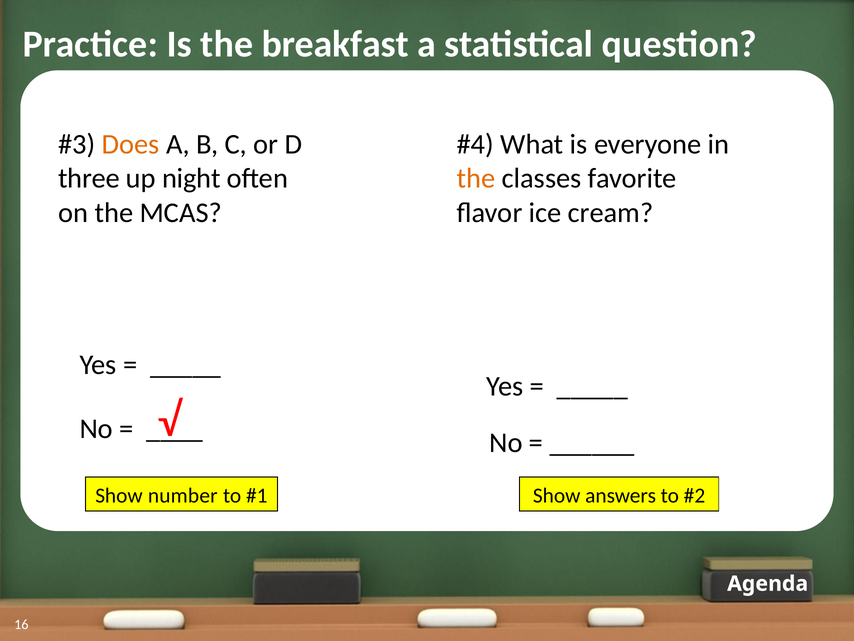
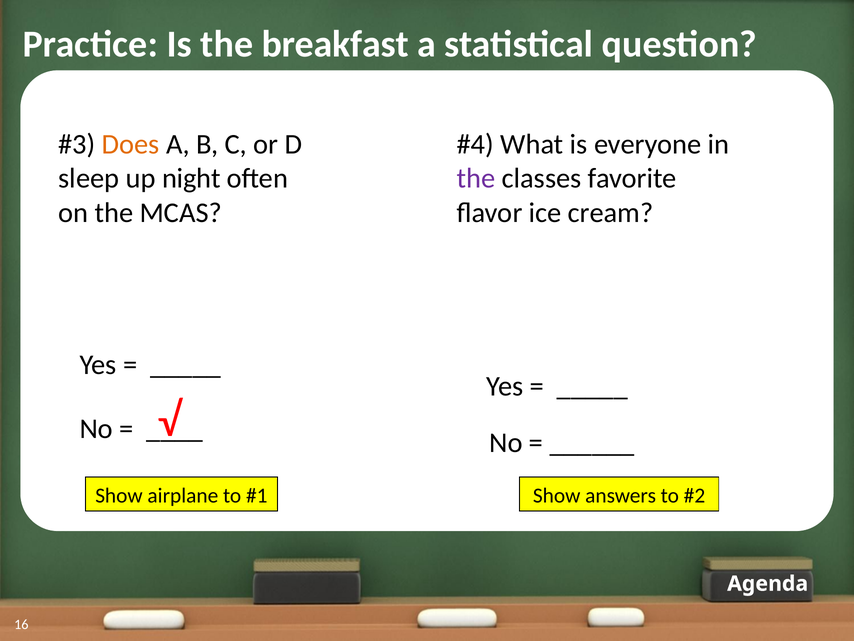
three: three -> sleep
the at (476, 178) colour: orange -> purple
number: number -> airplane
